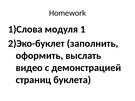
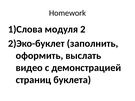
1: 1 -> 2
